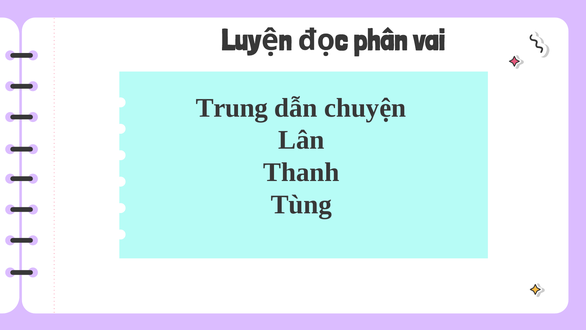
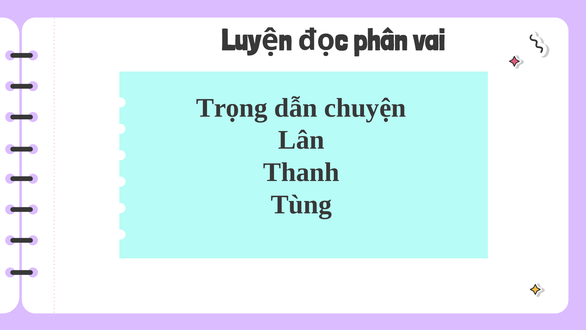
Trung: Trung -> Trọng
